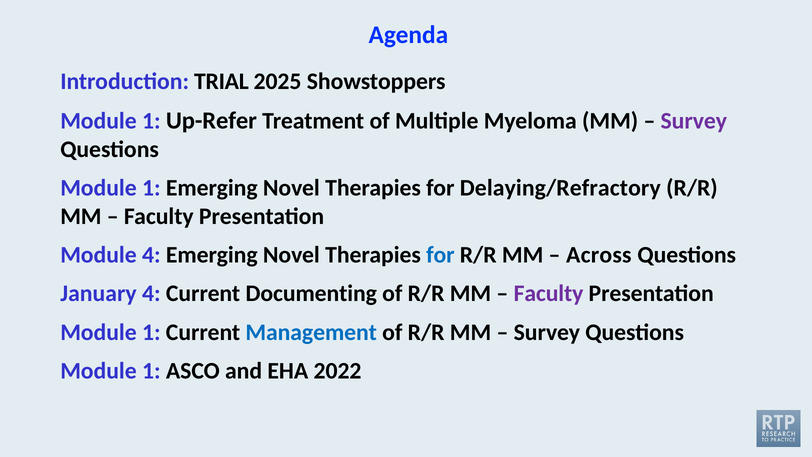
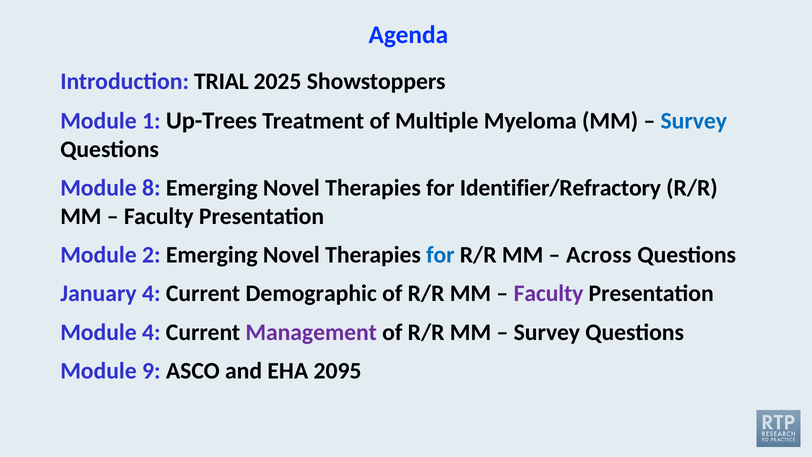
Up-Refer: Up-Refer -> Up-Trees
Survey at (694, 121) colour: purple -> blue
1 at (151, 188): 1 -> 8
Delaying/Refractory: Delaying/Refractory -> Identifier/Refractory
Module 4: 4 -> 2
Documenting: Documenting -> Demographic
1 at (151, 332): 1 -> 4
Management colour: blue -> purple
1 at (151, 371): 1 -> 9
2022: 2022 -> 2095
